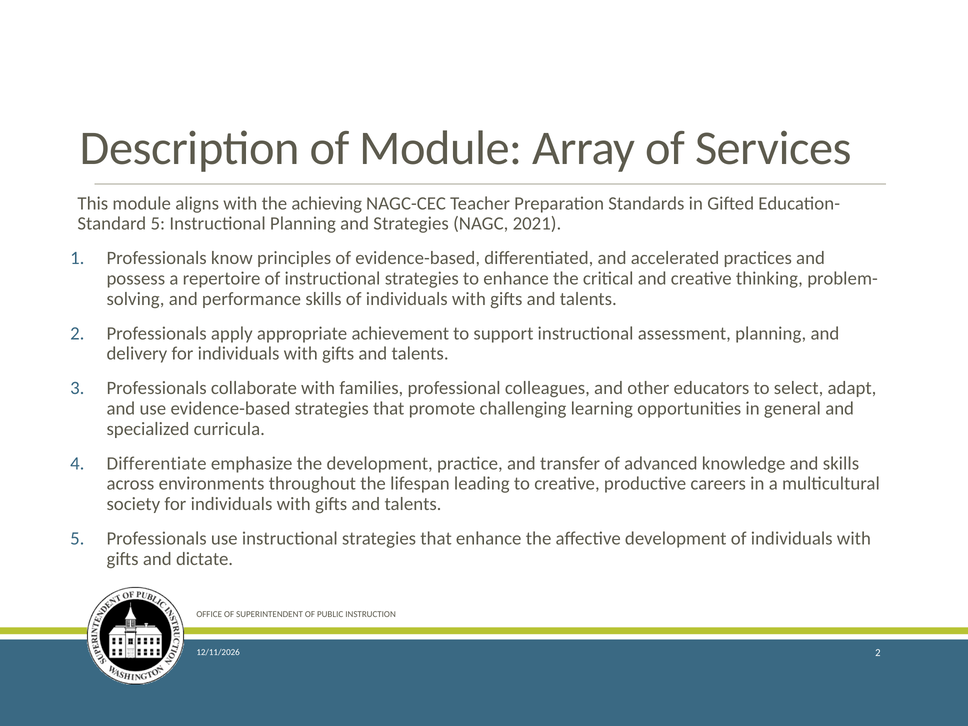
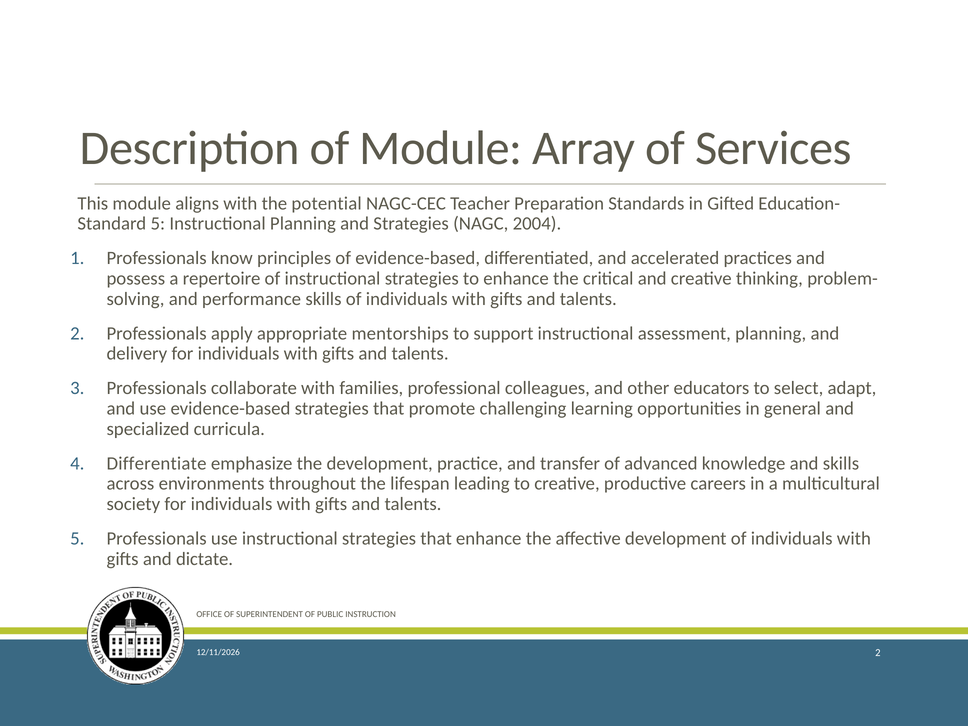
achieving: achieving -> potential
2021: 2021 -> 2004
achievement: achievement -> mentorships
